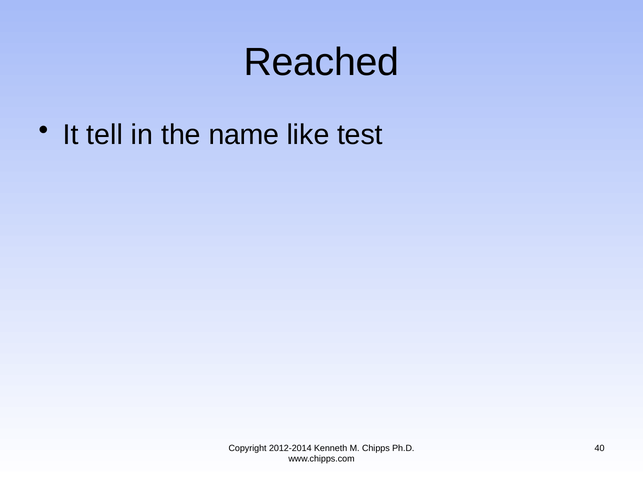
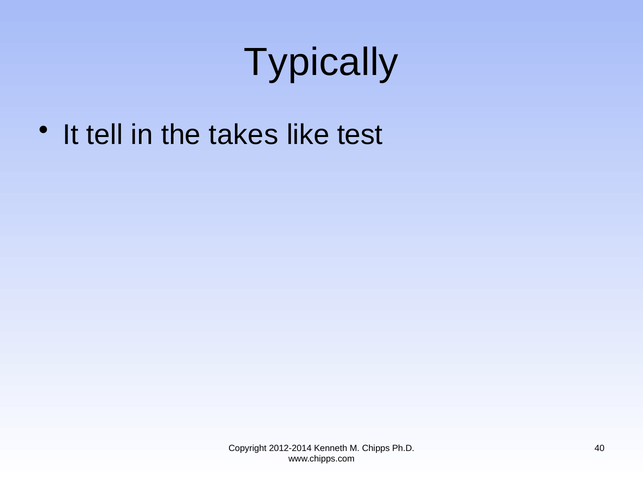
Reached: Reached -> Typically
name: name -> takes
